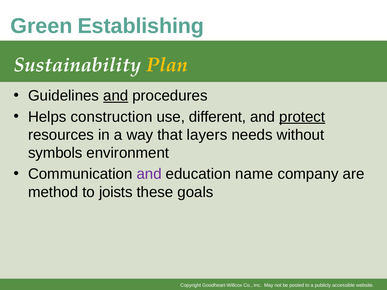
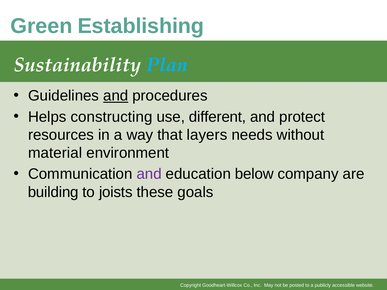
Plan colour: yellow -> light blue
construction: construction -> constructing
protect underline: present -> none
symbols: symbols -> material
name: name -> below
method: method -> building
